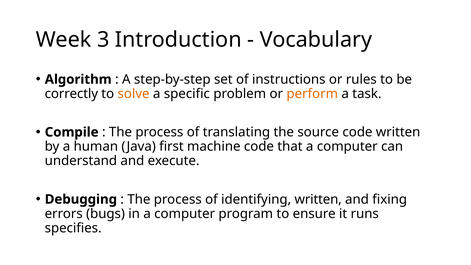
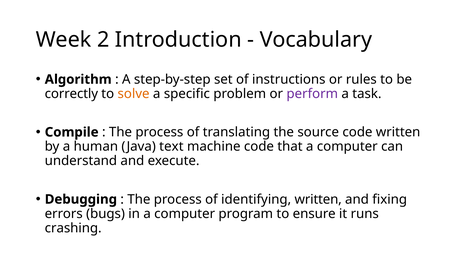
3: 3 -> 2
perform colour: orange -> purple
first: first -> text
specifies: specifies -> crashing
